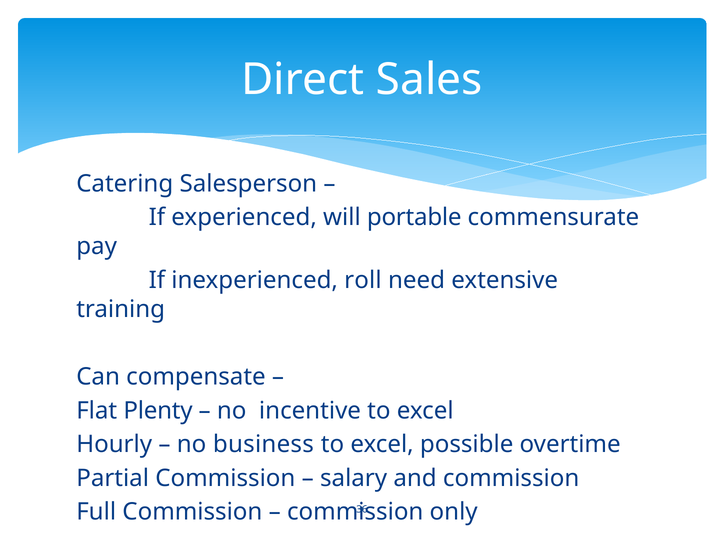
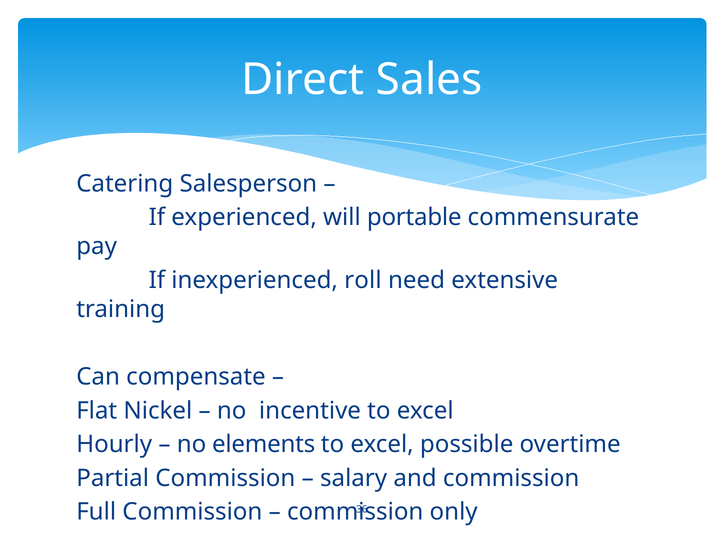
Plenty: Plenty -> Nickel
business: business -> elements
